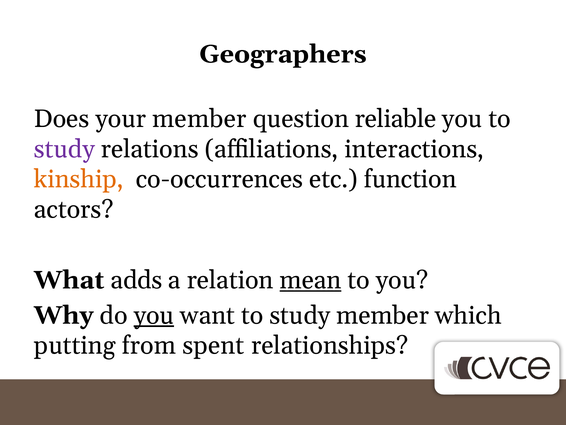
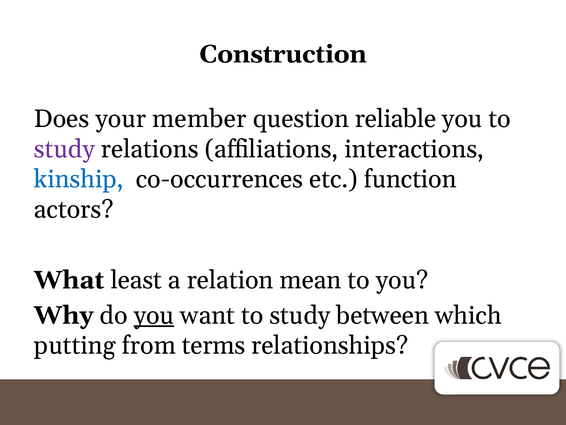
Geographers: Geographers -> Construction
kinship colour: orange -> blue
adds: adds -> least
mean underline: present -> none
study member: member -> between
spent: spent -> terms
